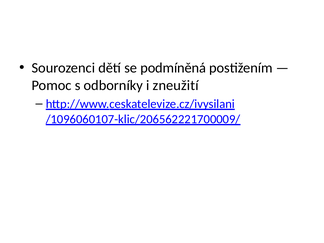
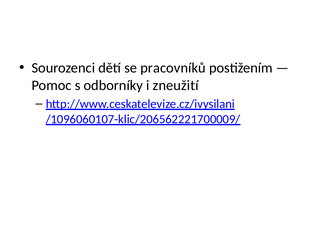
podmíněná: podmíněná -> pracovníků
